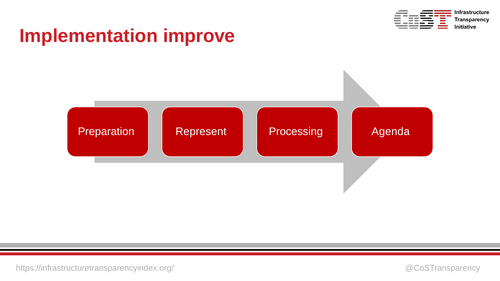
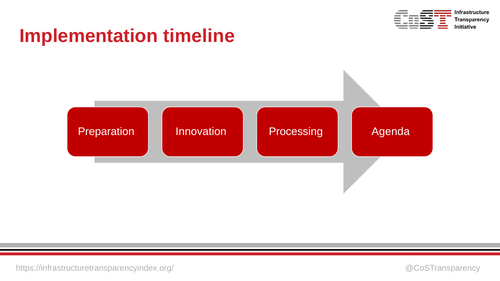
improve: improve -> timeline
Represent: Represent -> Innovation
